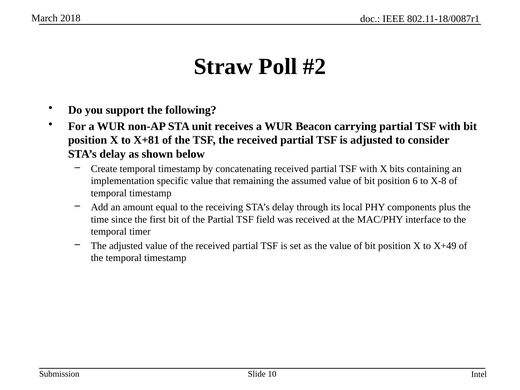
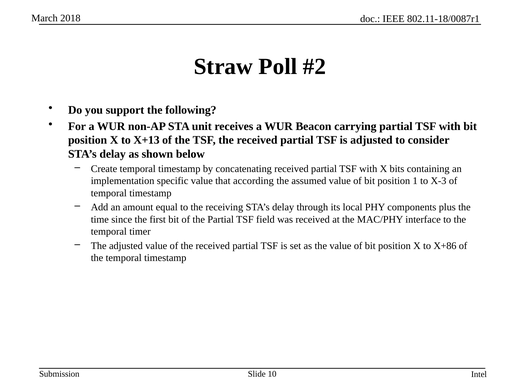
X+81: X+81 -> X+13
remaining: remaining -> according
6: 6 -> 1
X-8: X-8 -> X-3
X+49: X+49 -> X+86
